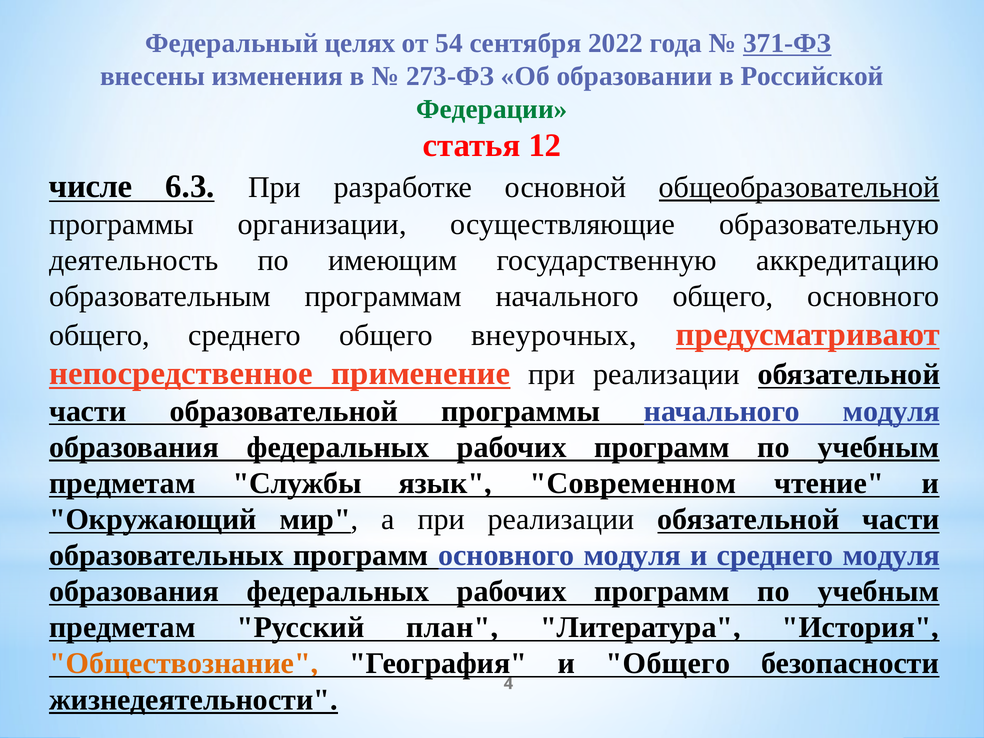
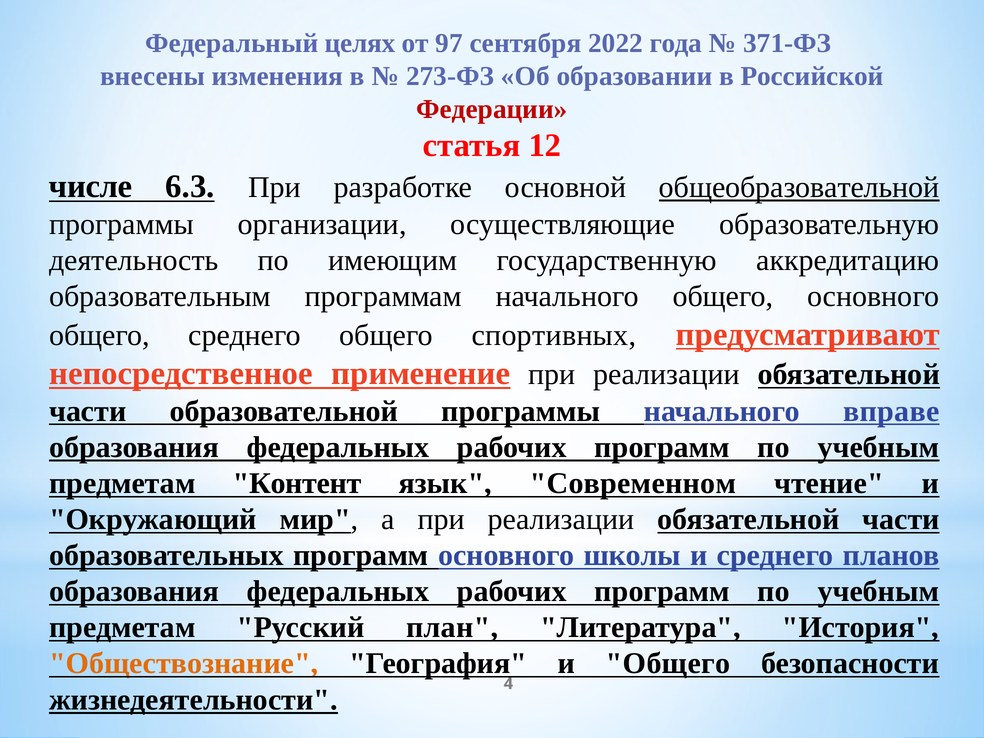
54: 54 -> 97
371-ФЗ underline: present -> none
Федерации colour: green -> red
внеурочных: внеурочных -> спортивных
начального модуля: модуля -> вправе
Службы: Службы -> Контент
основного модуля: модуля -> школы
среднего модуля: модуля -> планов
